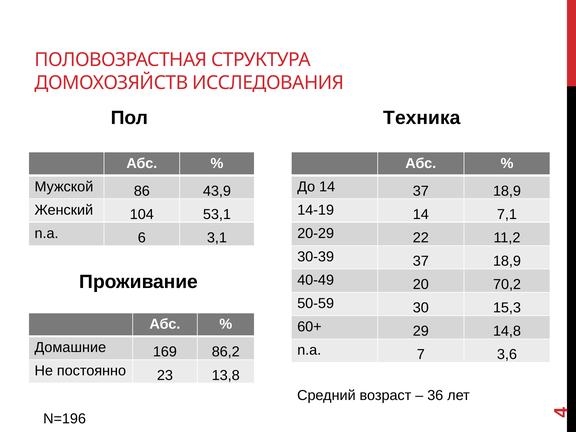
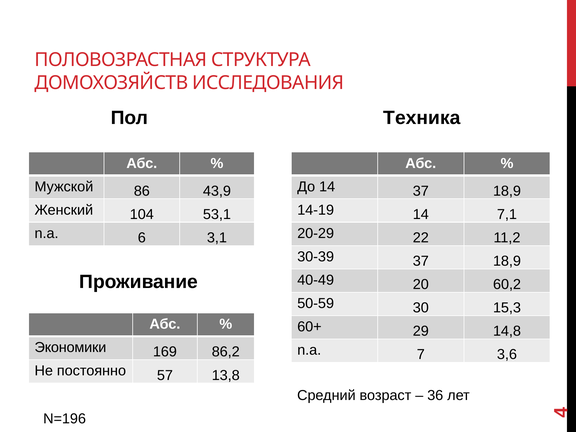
70,2: 70,2 -> 60,2
Домашние: Домашние -> Экономики
23: 23 -> 57
